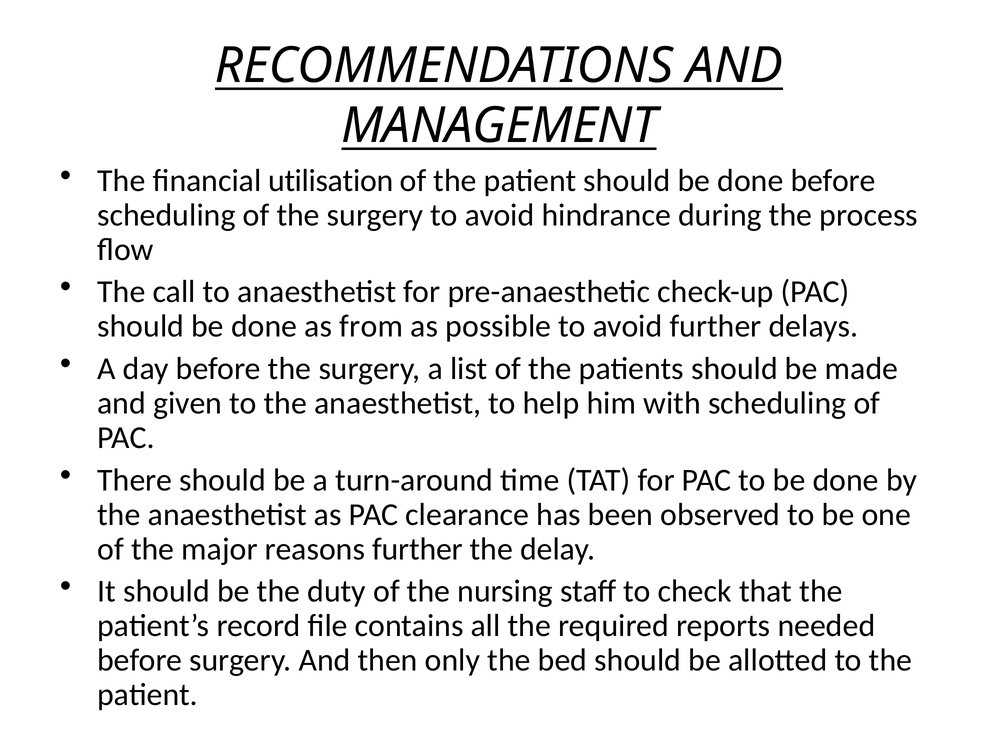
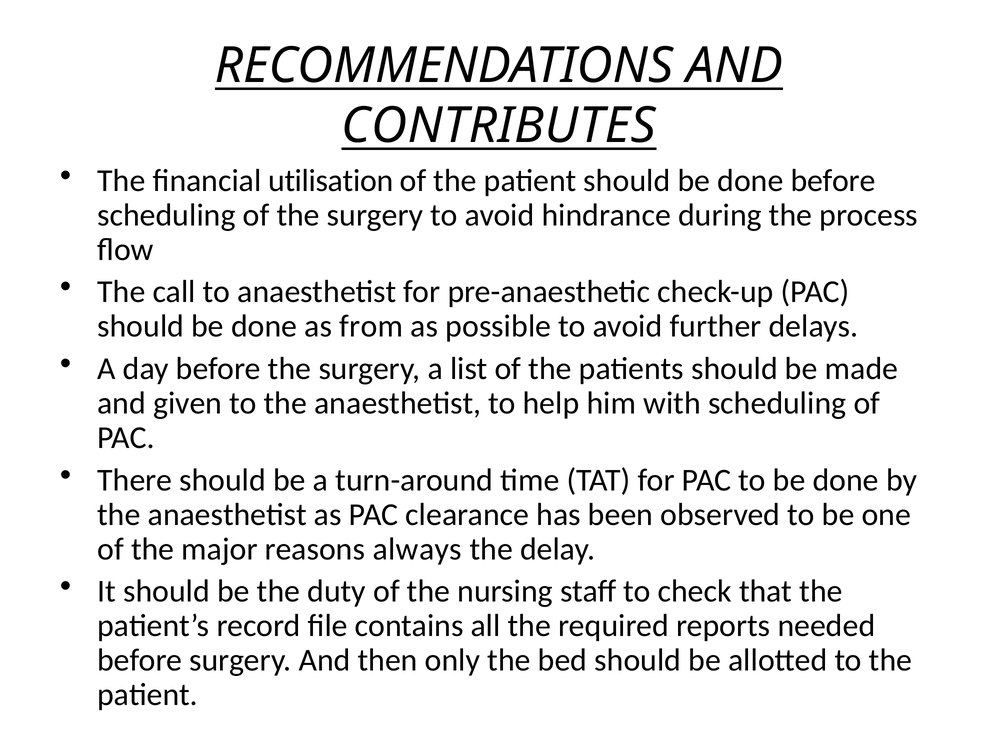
MANAGEMENT: MANAGEMENT -> CONTRIBUTES
reasons further: further -> always
